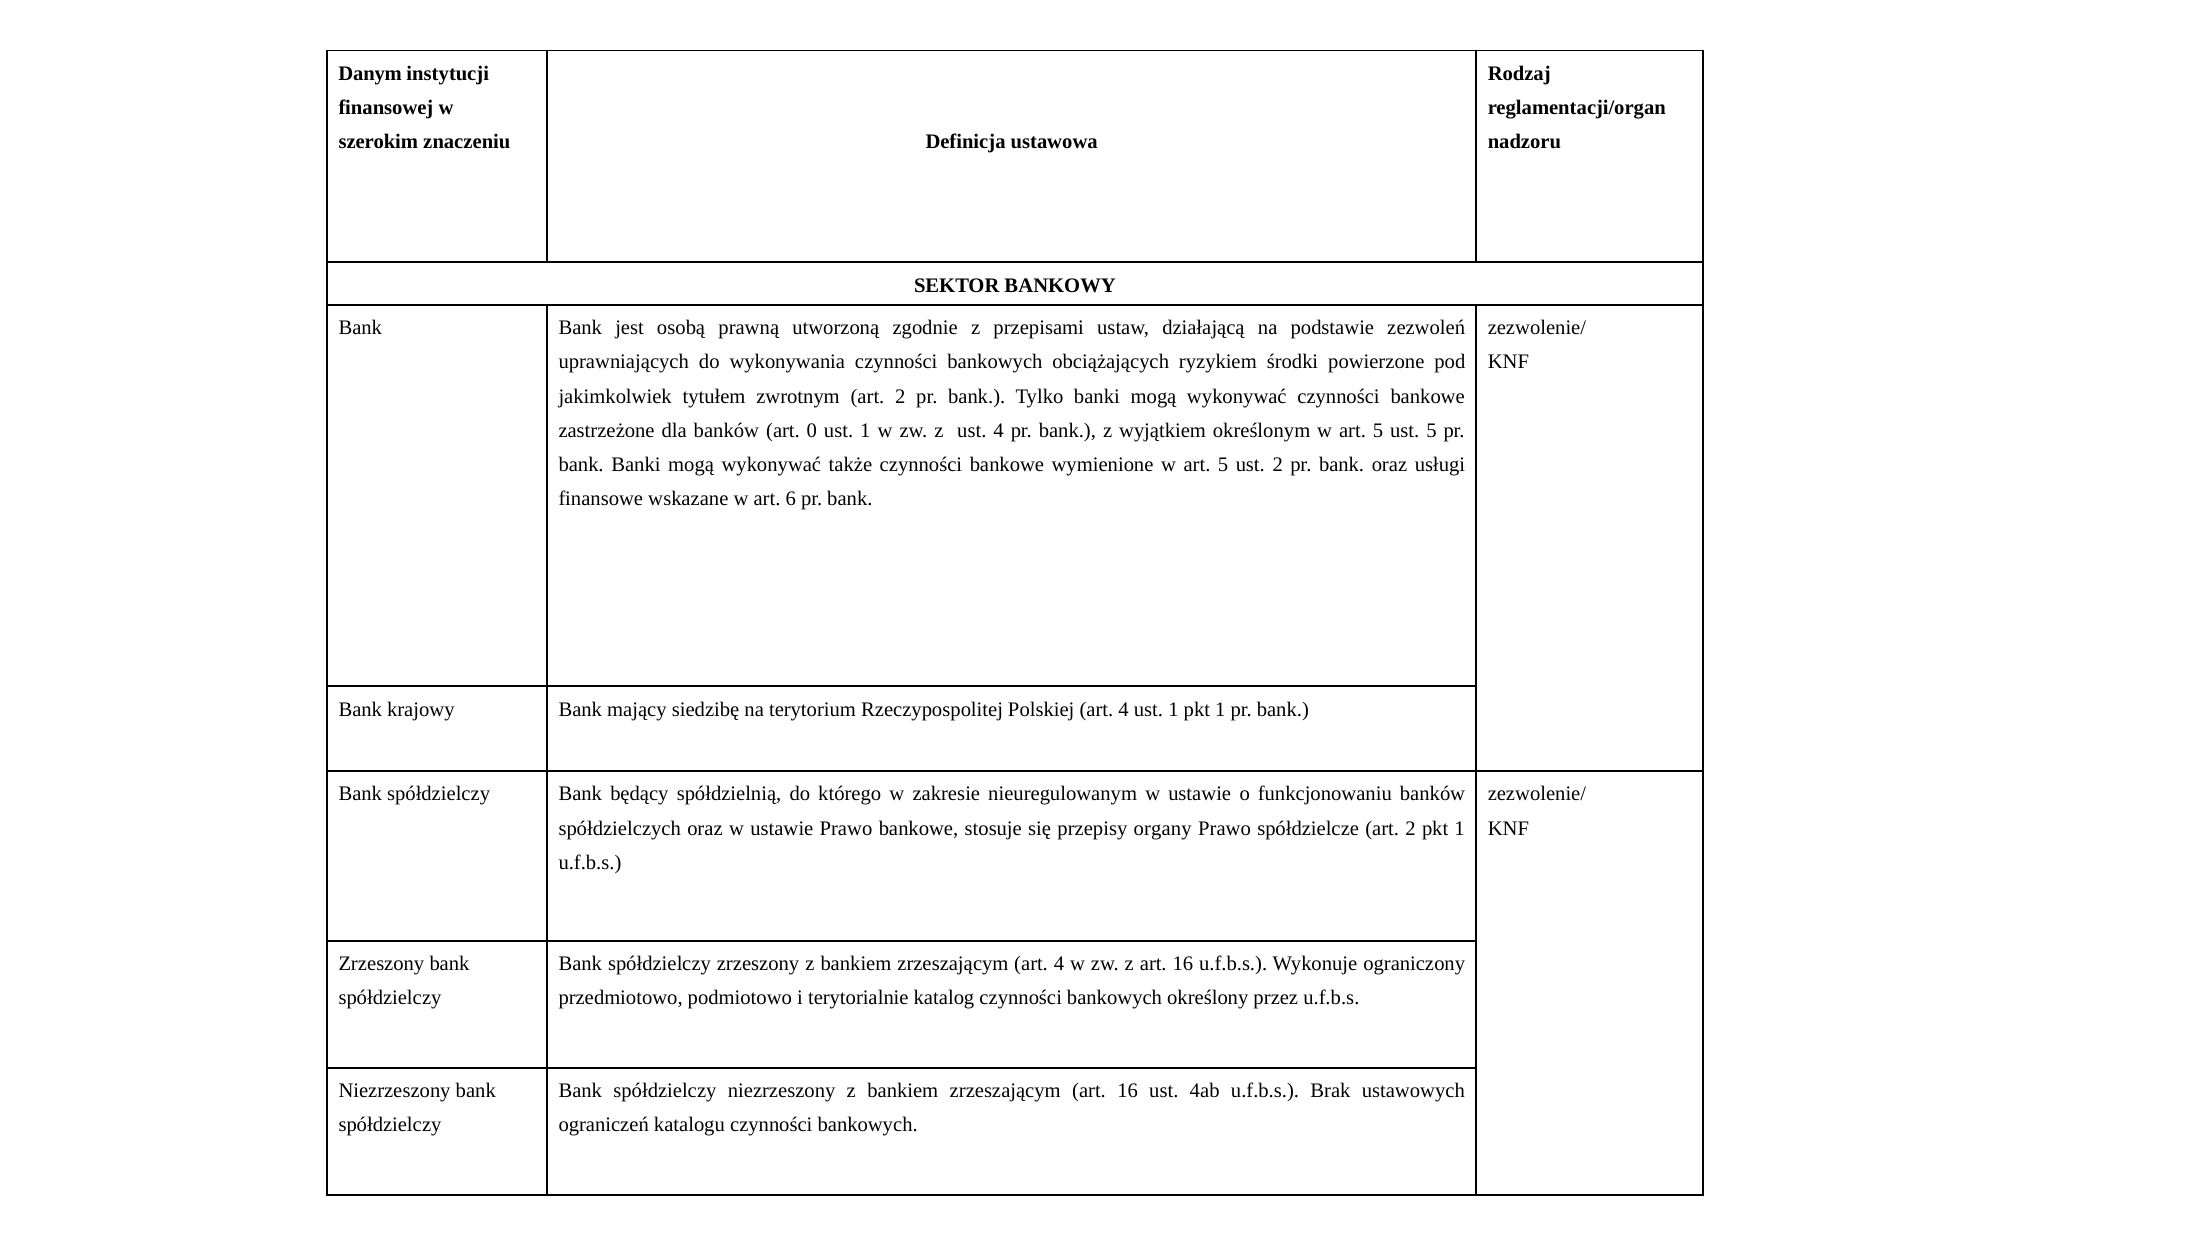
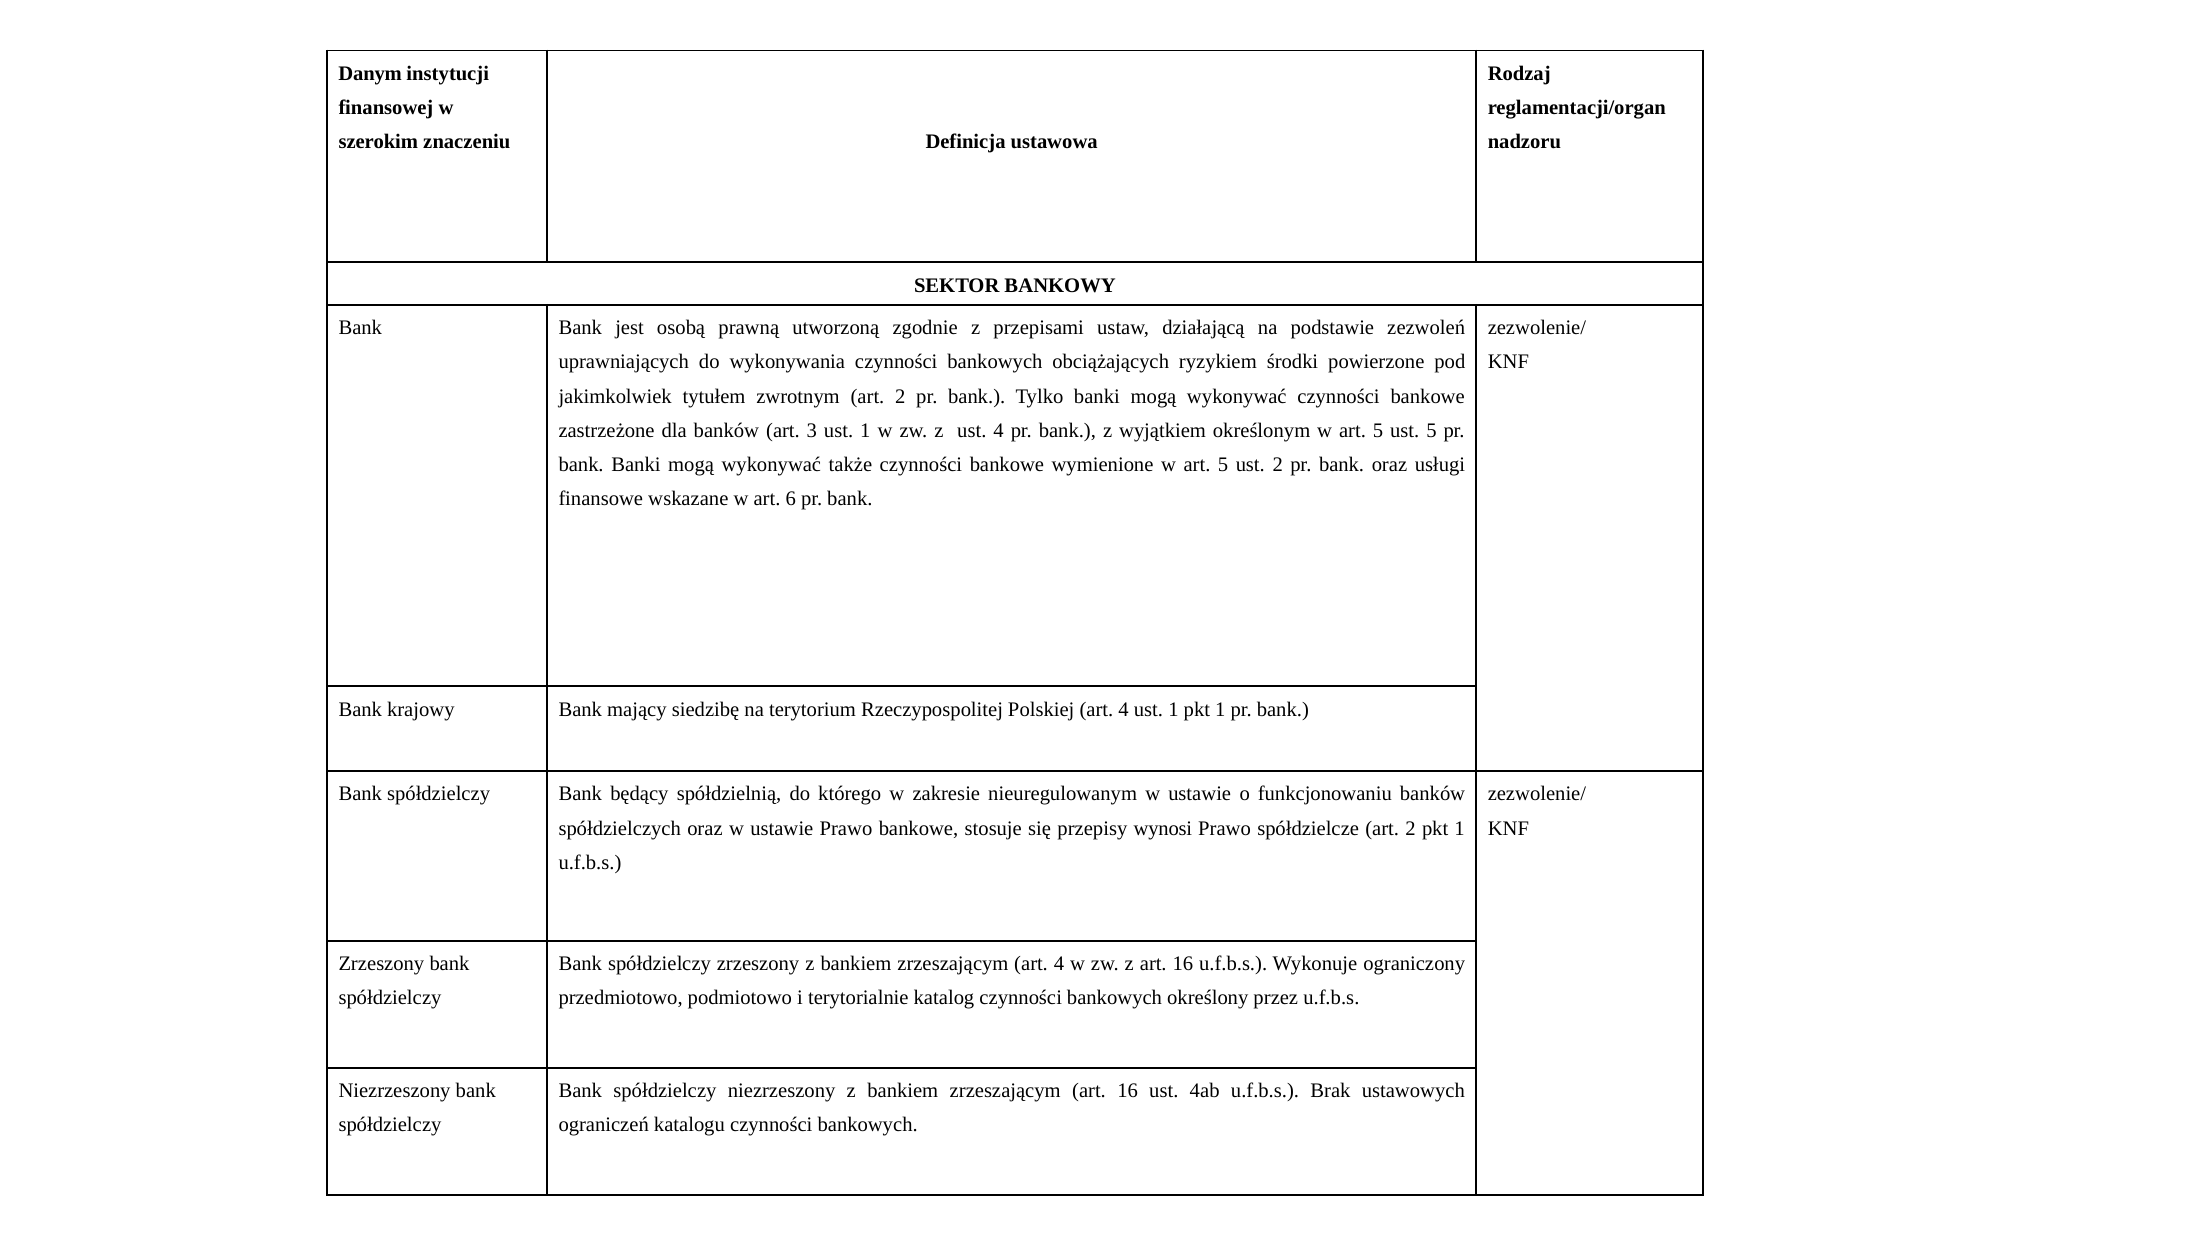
0: 0 -> 3
organy: organy -> wynosi
